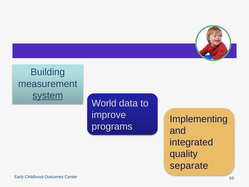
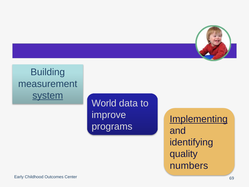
Implementing underline: none -> present
integrated: integrated -> identifying
separate: separate -> numbers
